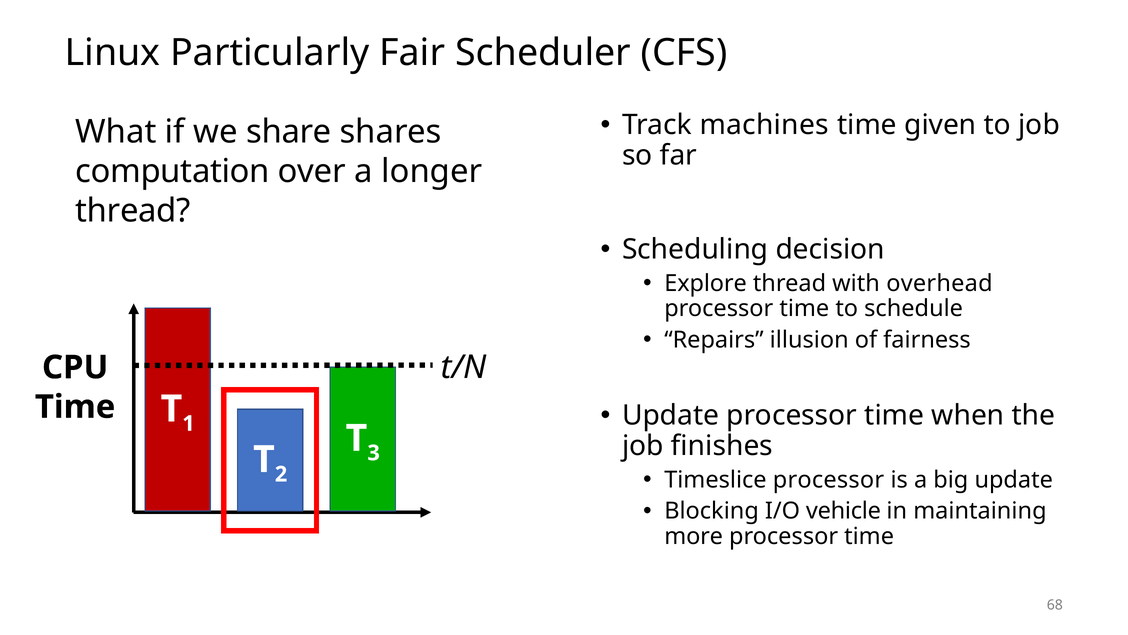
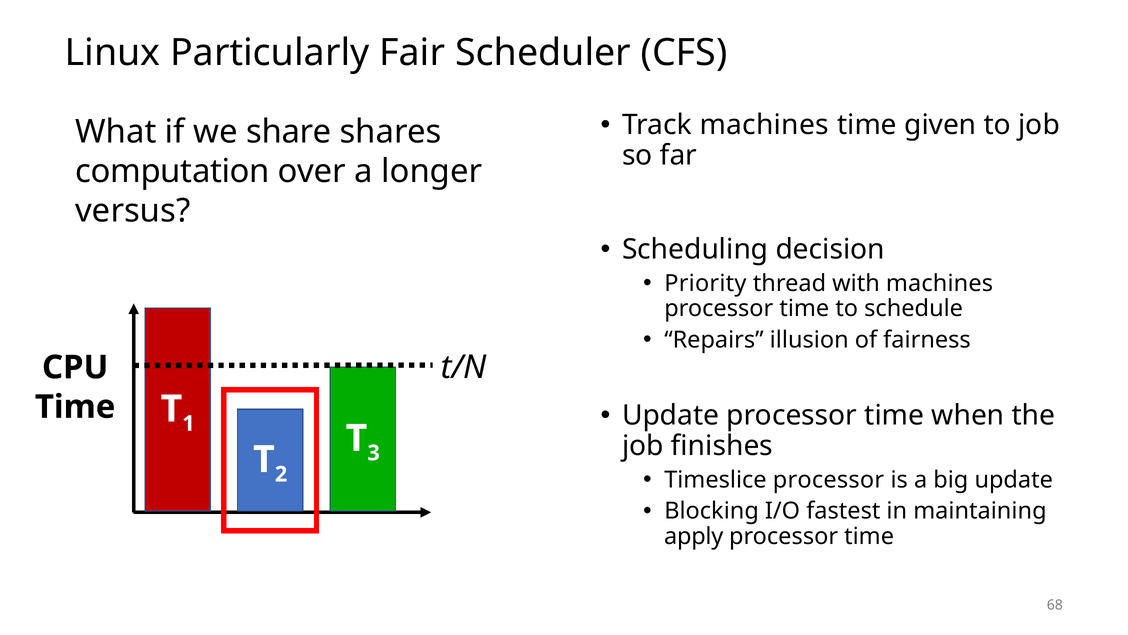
thread at (133, 211): thread -> versus
Explore: Explore -> Priority
with overhead: overhead -> machines
vehicle: vehicle -> fastest
more: more -> apply
